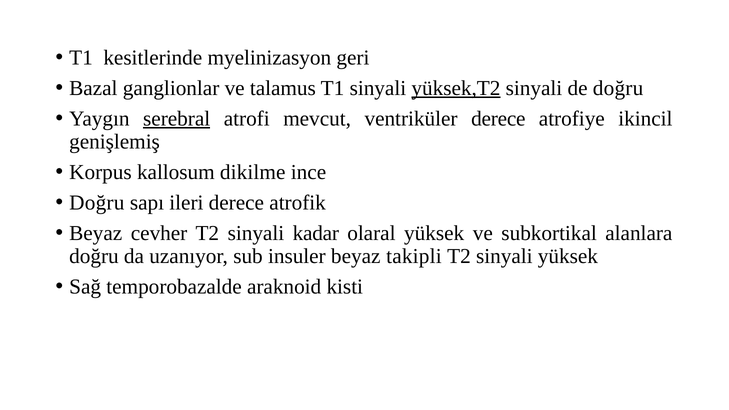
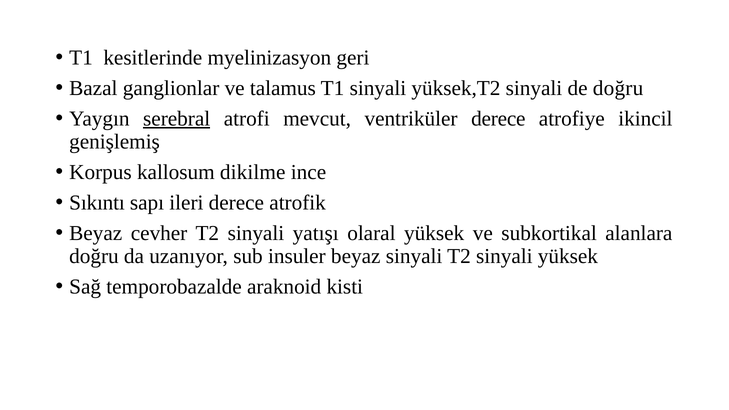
yüksek,T2 underline: present -> none
Doğru at (97, 203): Doğru -> Sıkıntı
kadar: kadar -> yatışı
beyaz takipli: takipli -> sinyali
